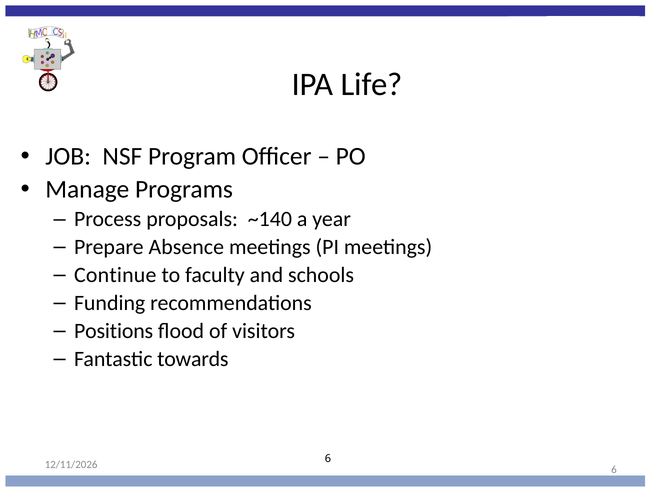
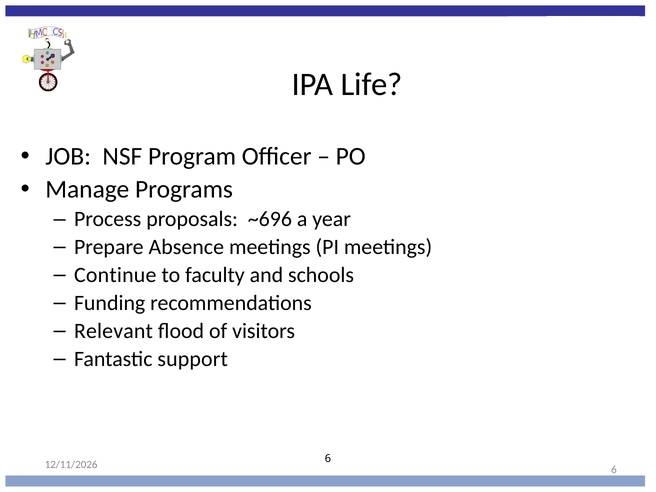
~140: ~140 -> ~696
Positions: Positions -> Relevant
towards: towards -> support
